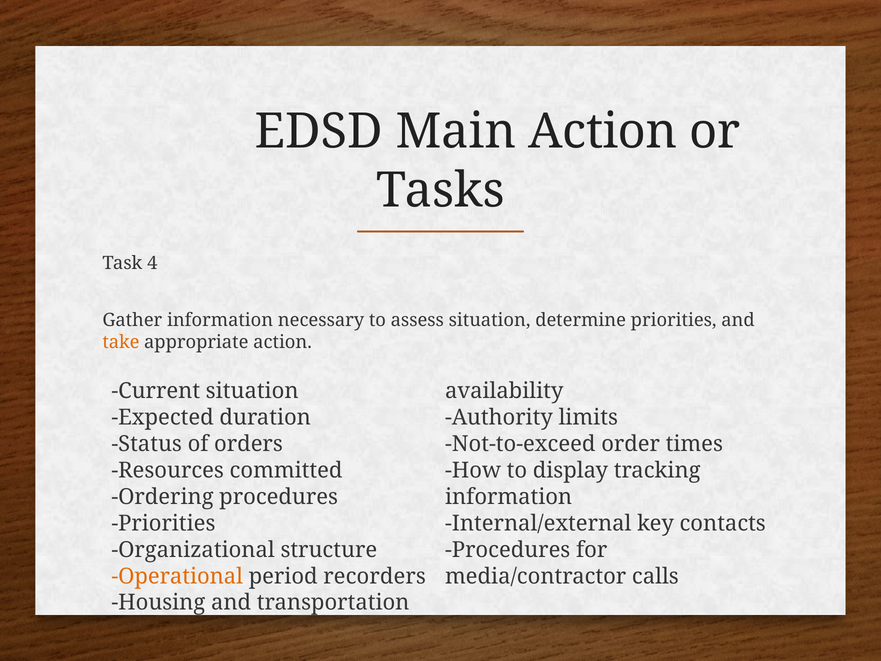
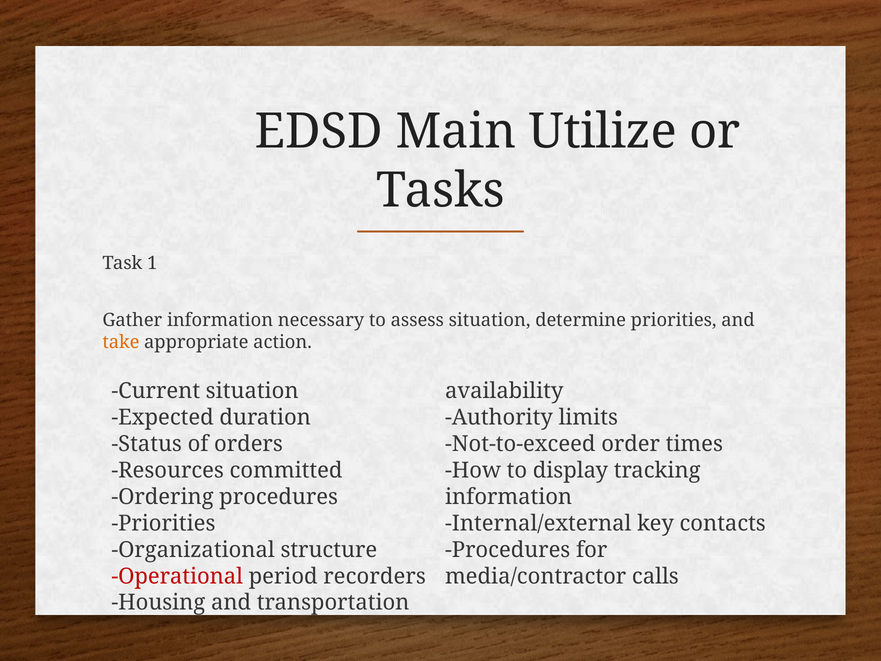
Main Action: Action -> Utilize
4: 4 -> 1
Operational colour: orange -> red
